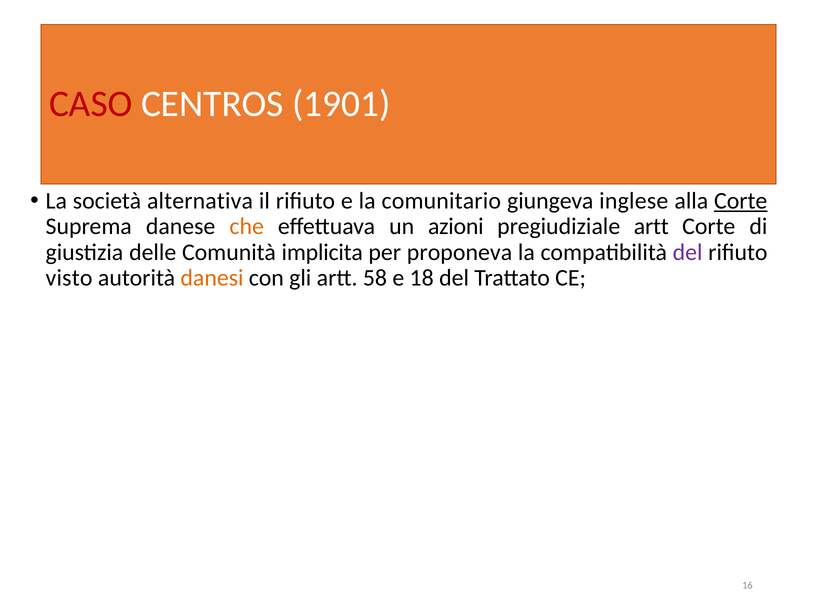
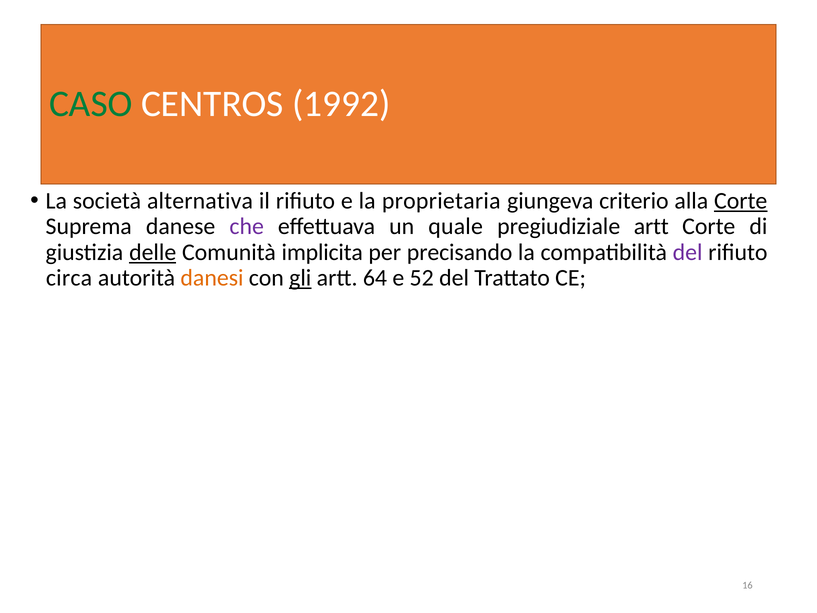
CASO colour: red -> green
1901: 1901 -> 1992
comunitario: comunitario -> proprietaria
inglese: inglese -> criterio
che colour: orange -> purple
azioni: azioni -> quale
delle underline: none -> present
proponeva: proponeva -> precisando
visto: visto -> circa
gli underline: none -> present
58: 58 -> 64
18: 18 -> 52
